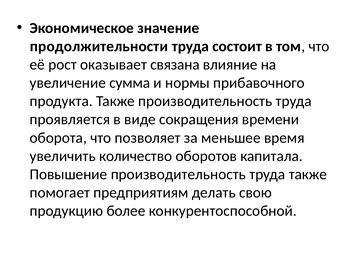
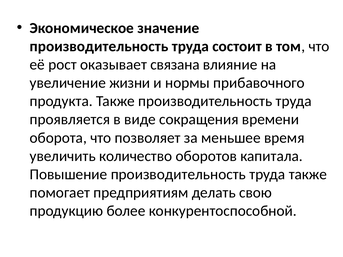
продолжительности at (99, 46): продолжительности -> производительность
сумма: сумма -> жизни
